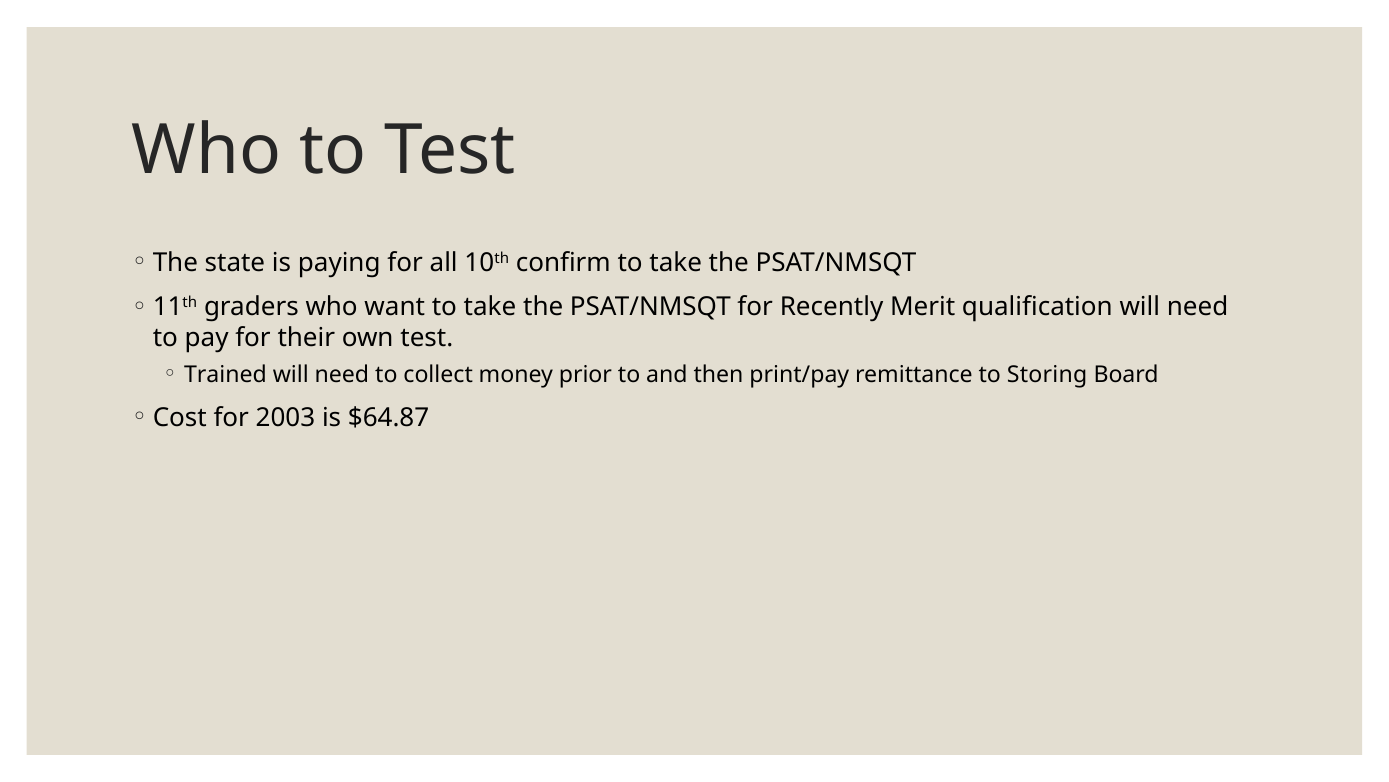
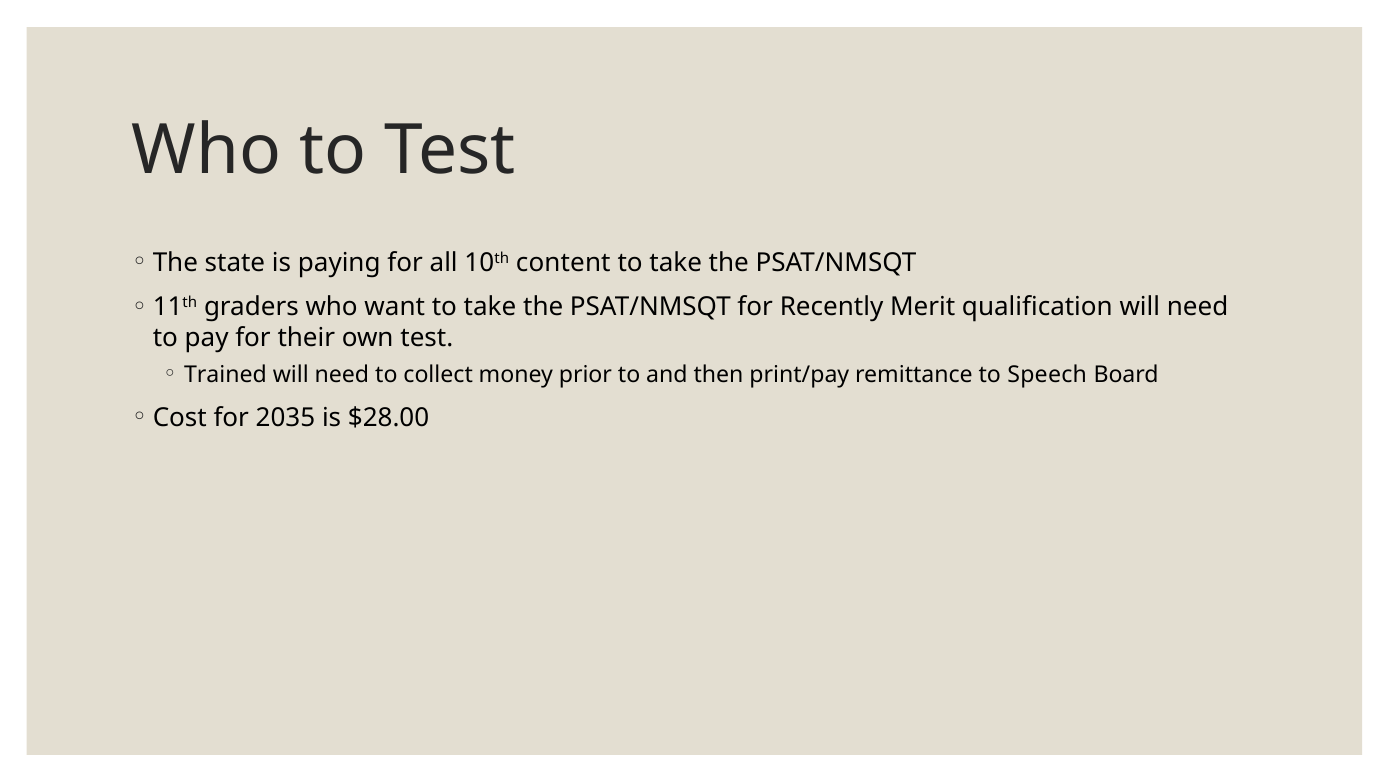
confirm: confirm -> content
Storing: Storing -> Speech
2003: 2003 -> 2035
$64.87: $64.87 -> $28.00
